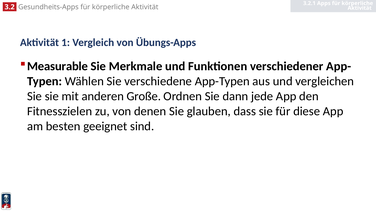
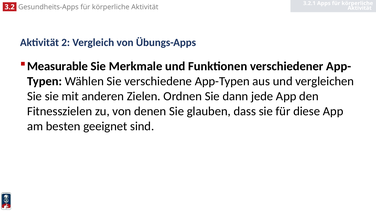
1: 1 -> 2
Große: Große -> Zielen
